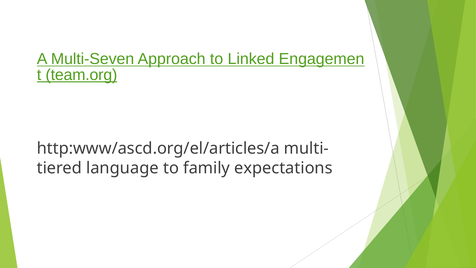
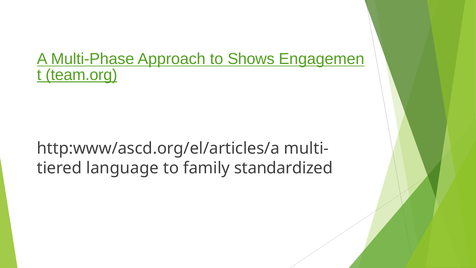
Multi-Seven: Multi-Seven -> Multi-Phase
Linked: Linked -> Shows
expectations: expectations -> standardized
